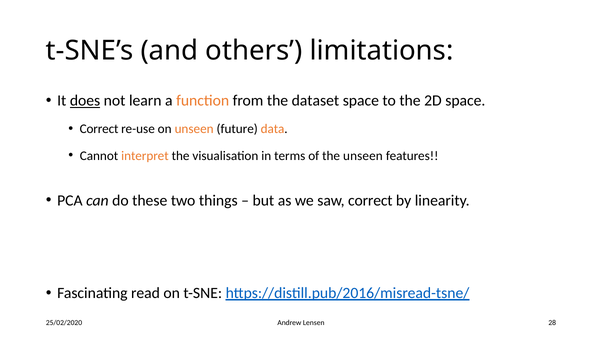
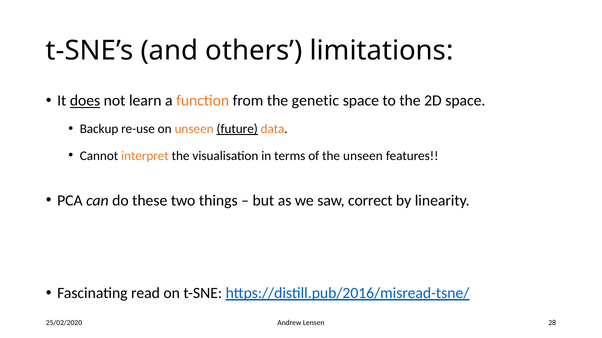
dataset: dataset -> genetic
Correct at (99, 129): Correct -> Backup
future underline: none -> present
